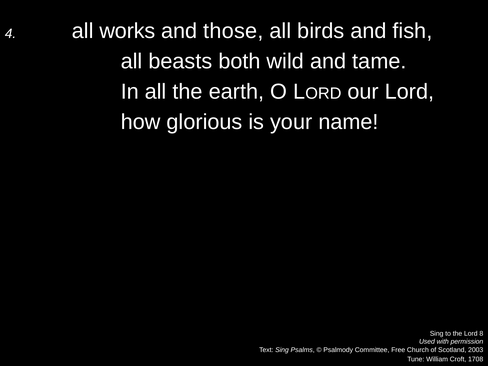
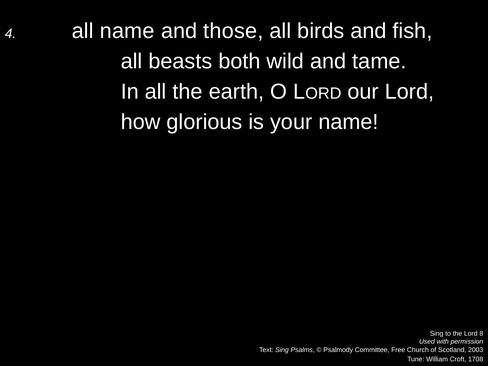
all works: works -> name
